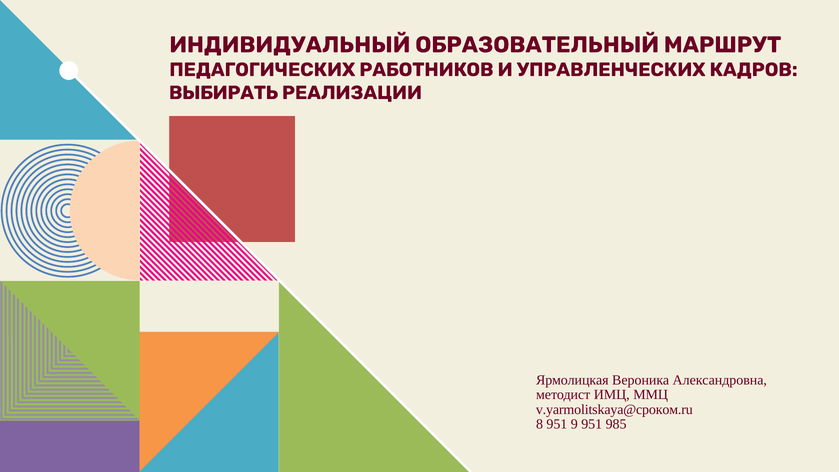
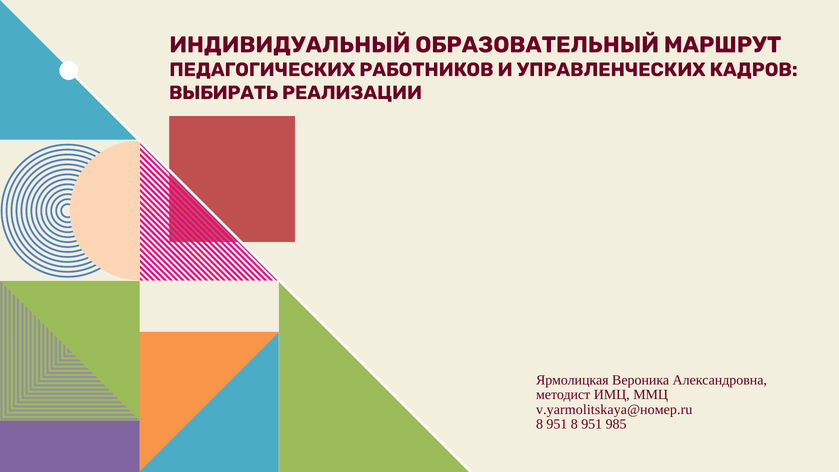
v.yarmolitskaya@сроком.ru: v.yarmolitskaya@сроком.ru -> v.yarmolitskaya@номер.ru
951 9: 9 -> 8
